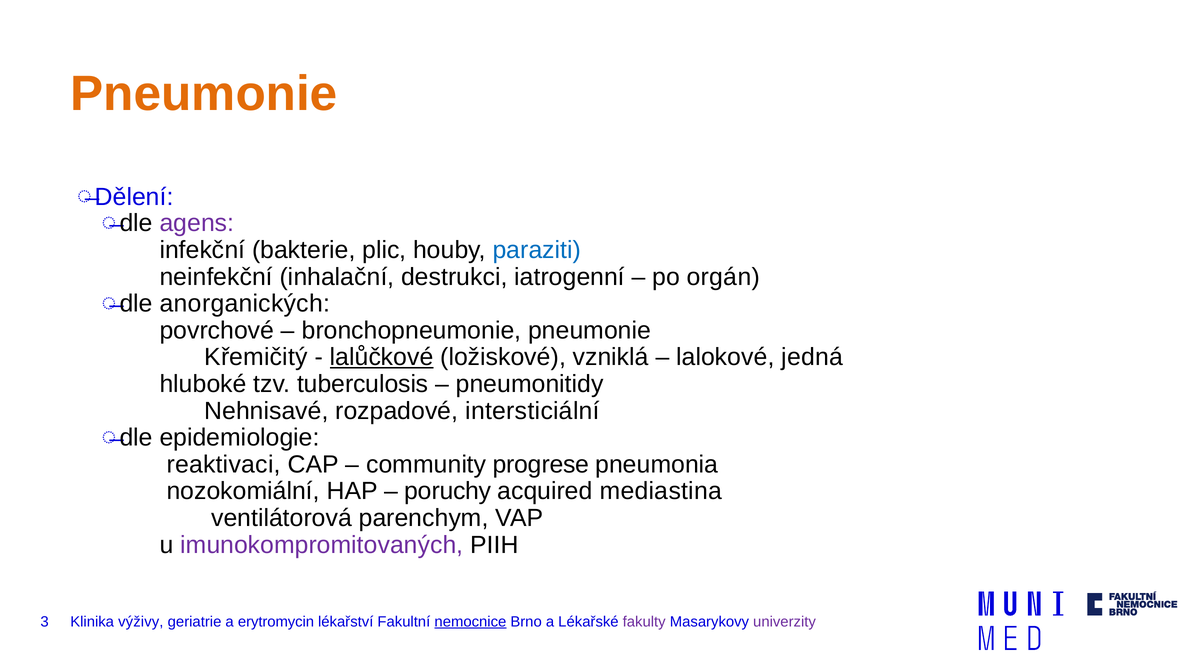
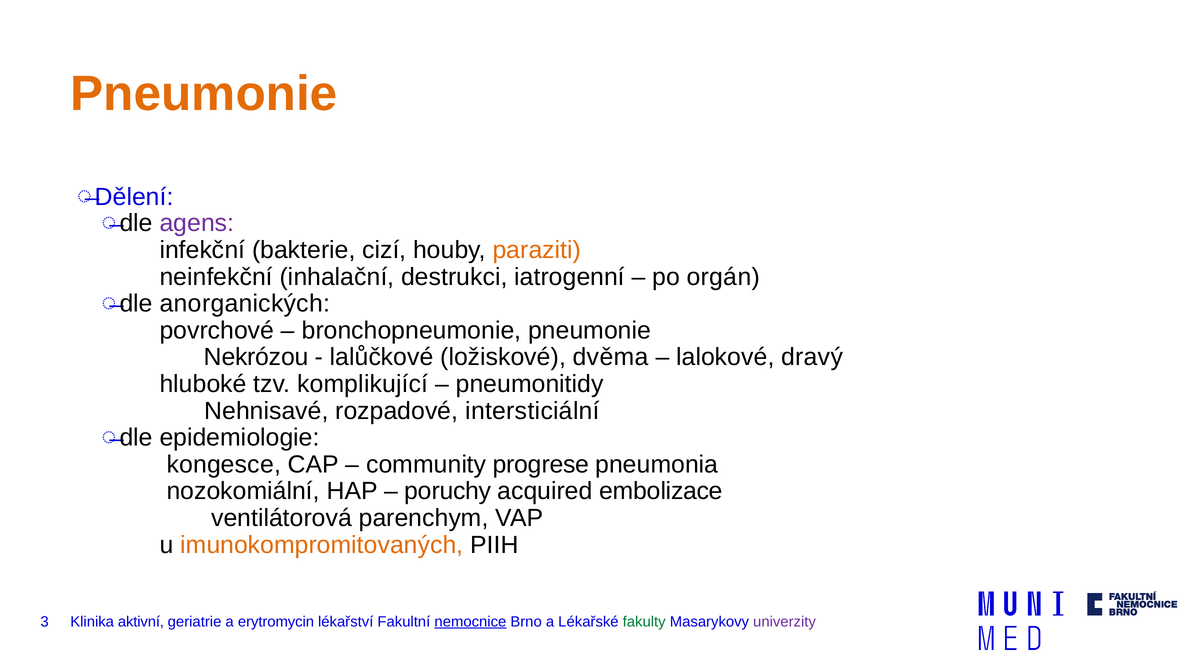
plic: plic -> cizí
paraziti colour: blue -> orange
Křemičitý: Křemičitý -> Nekrózou
lalůčkové underline: present -> none
vzniklá: vzniklá -> dvěma
jedná: jedná -> dravý
tuberculosis: tuberculosis -> komplikující
reaktivaci: reaktivaci -> kongesce
mediastina: mediastina -> embolizace
imunokompromitovaných colour: purple -> orange
výživy: výživy -> aktivní
fakulty colour: purple -> green
